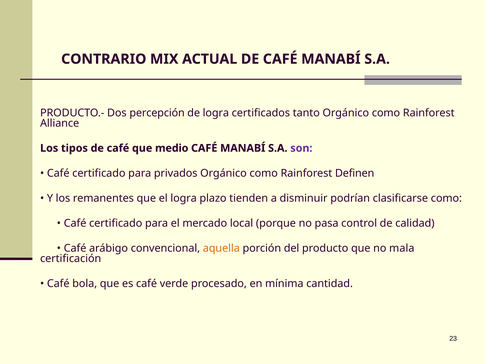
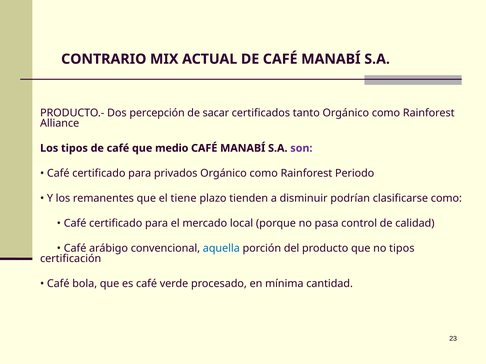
de logra: logra -> sacar
Definen: Definen -> Periodo
el logra: logra -> tiene
aquella colour: orange -> blue
no mala: mala -> tipos
